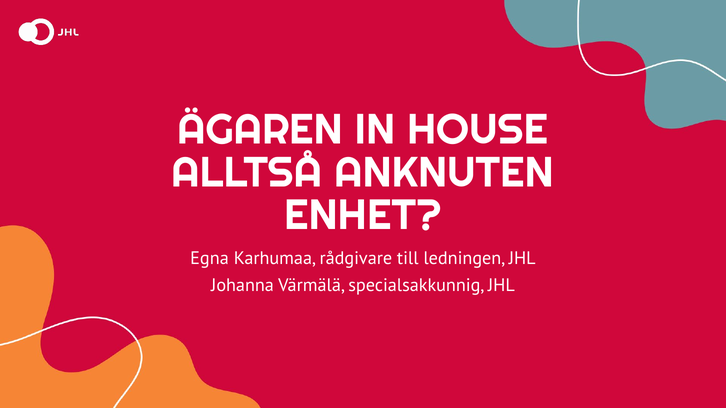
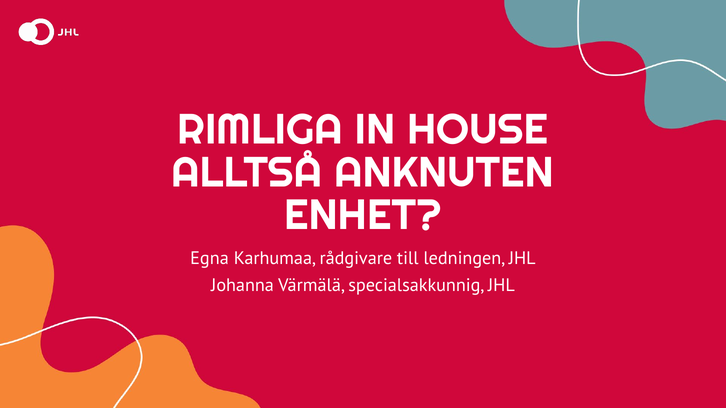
ÄGAREN: ÄGAREN -> RIMLIGA
